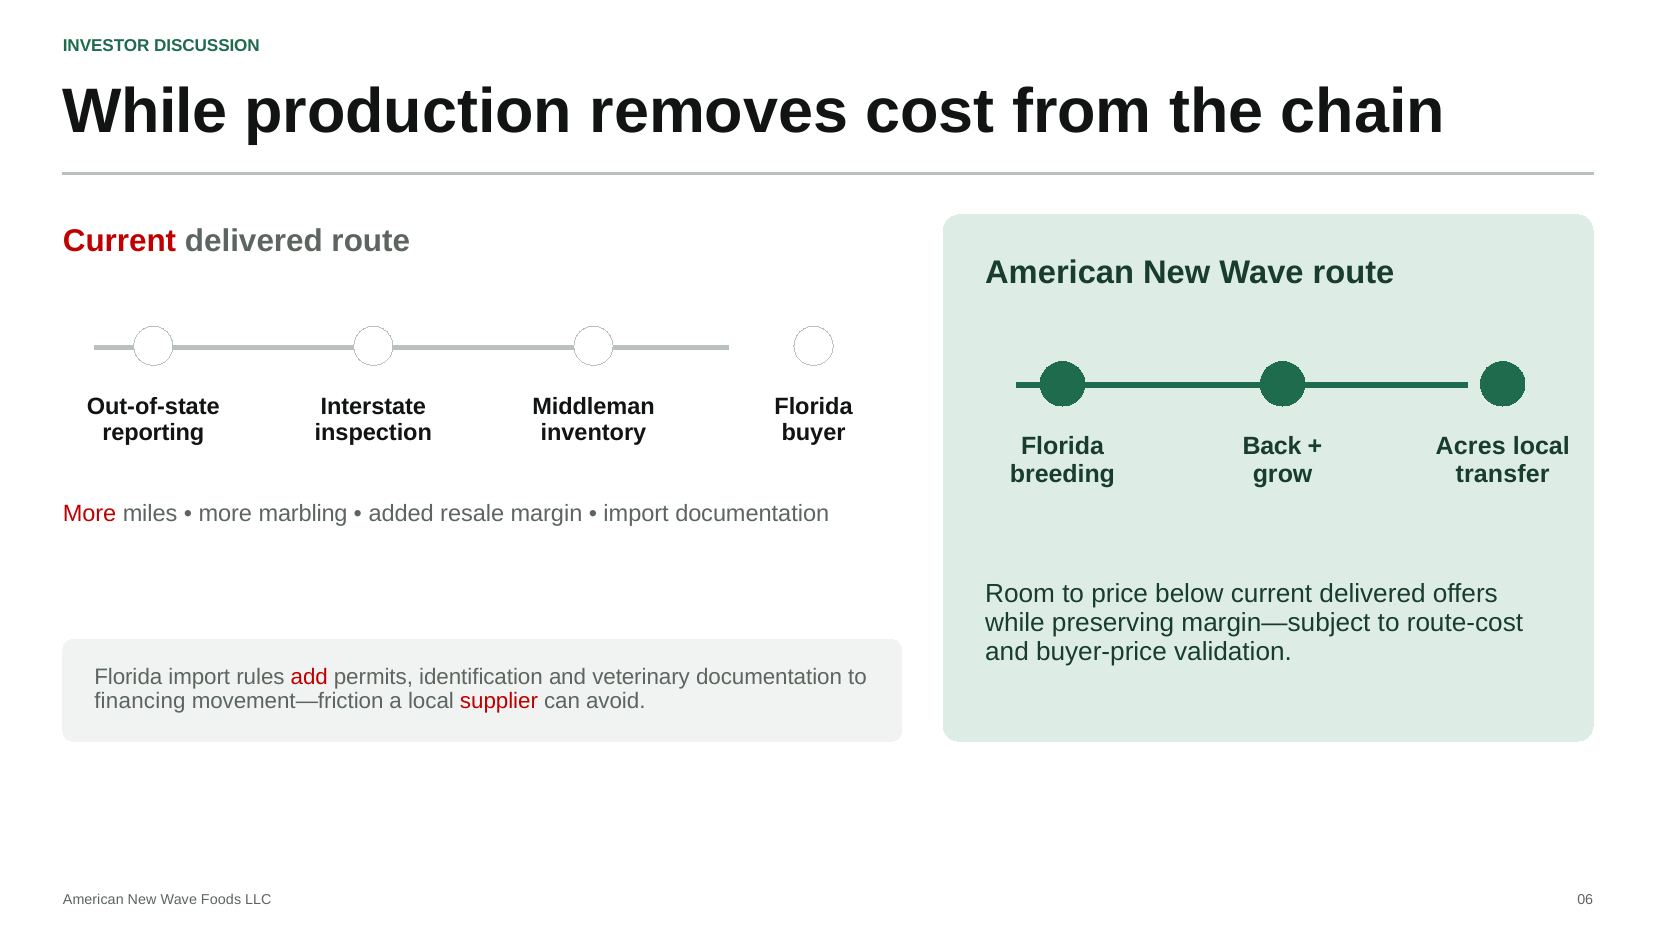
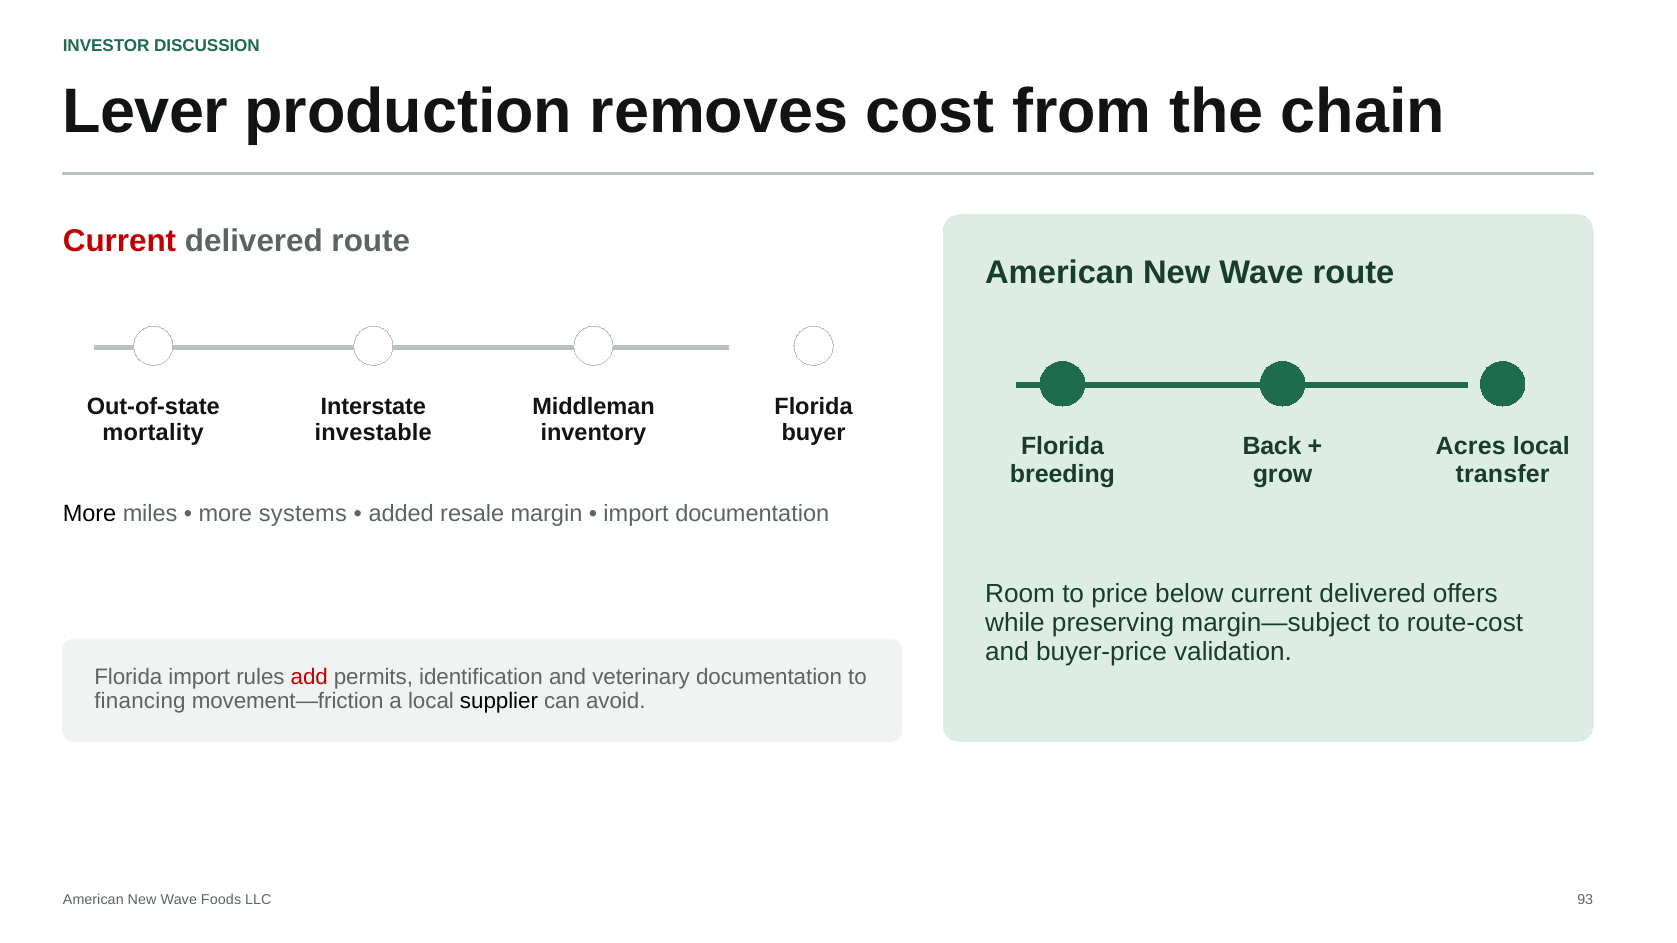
While at (145, 112): While -> Lever
reporting: reporting -> mortality
inspection: inspection -> investable
More at (90, 514) colour: red -> black
marbling: marbling -> systems
supplier colour: red -> black
06: 06 -> 93
